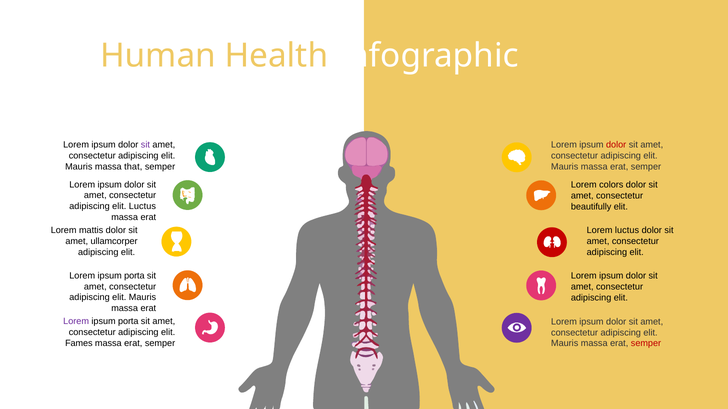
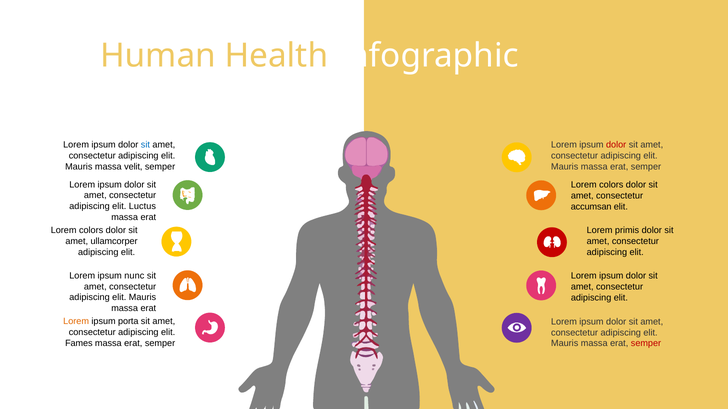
sit at (145, 145) colour: purple -> blue
that: that -> velit
beautifully: beautifully -> accumsan
mattis at (91, 231): mattis -> colors
Lorem luctus: luctus -> primis
porta at (134, 276): porta -> nunc
Lorem at (76, 322) colour: purple -> orange
